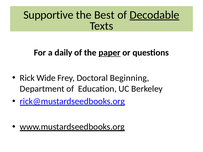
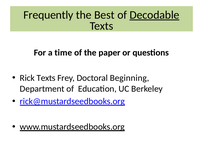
Supportive: Supportive -> Frequently
daily: daily -> time
paper underline: present -> none
Rick Wide: Wide -> Texts
